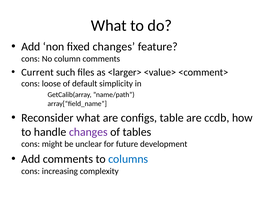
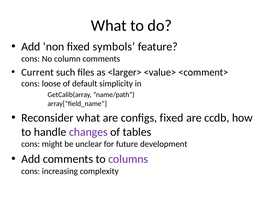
fixed changes: changes -> symbols
configs table: table -> fixed
columns colour: blue -> purple
